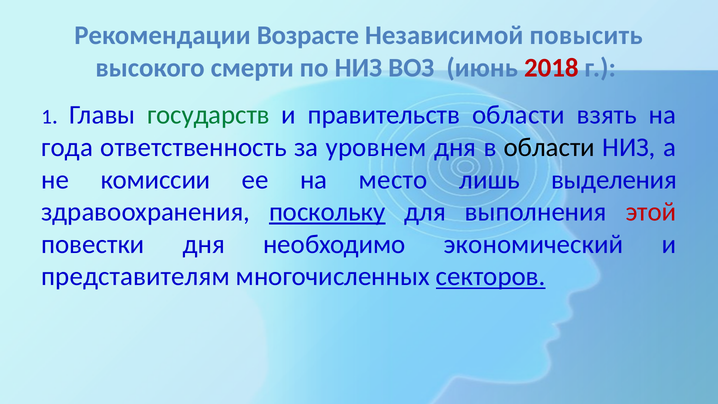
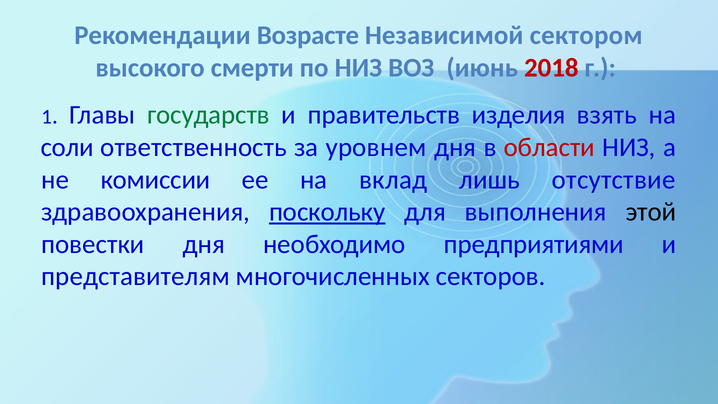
повысить: повысить -> сектором
правительств области: области -> изделия
года: года -> соли
области at (549, 147) colour: black -> red
место: место -> вклад
выделения: выделения -> отсутствие
этой colour: red -> black
экономический: экономический -> предприятиями
секторов underline: present -> none
